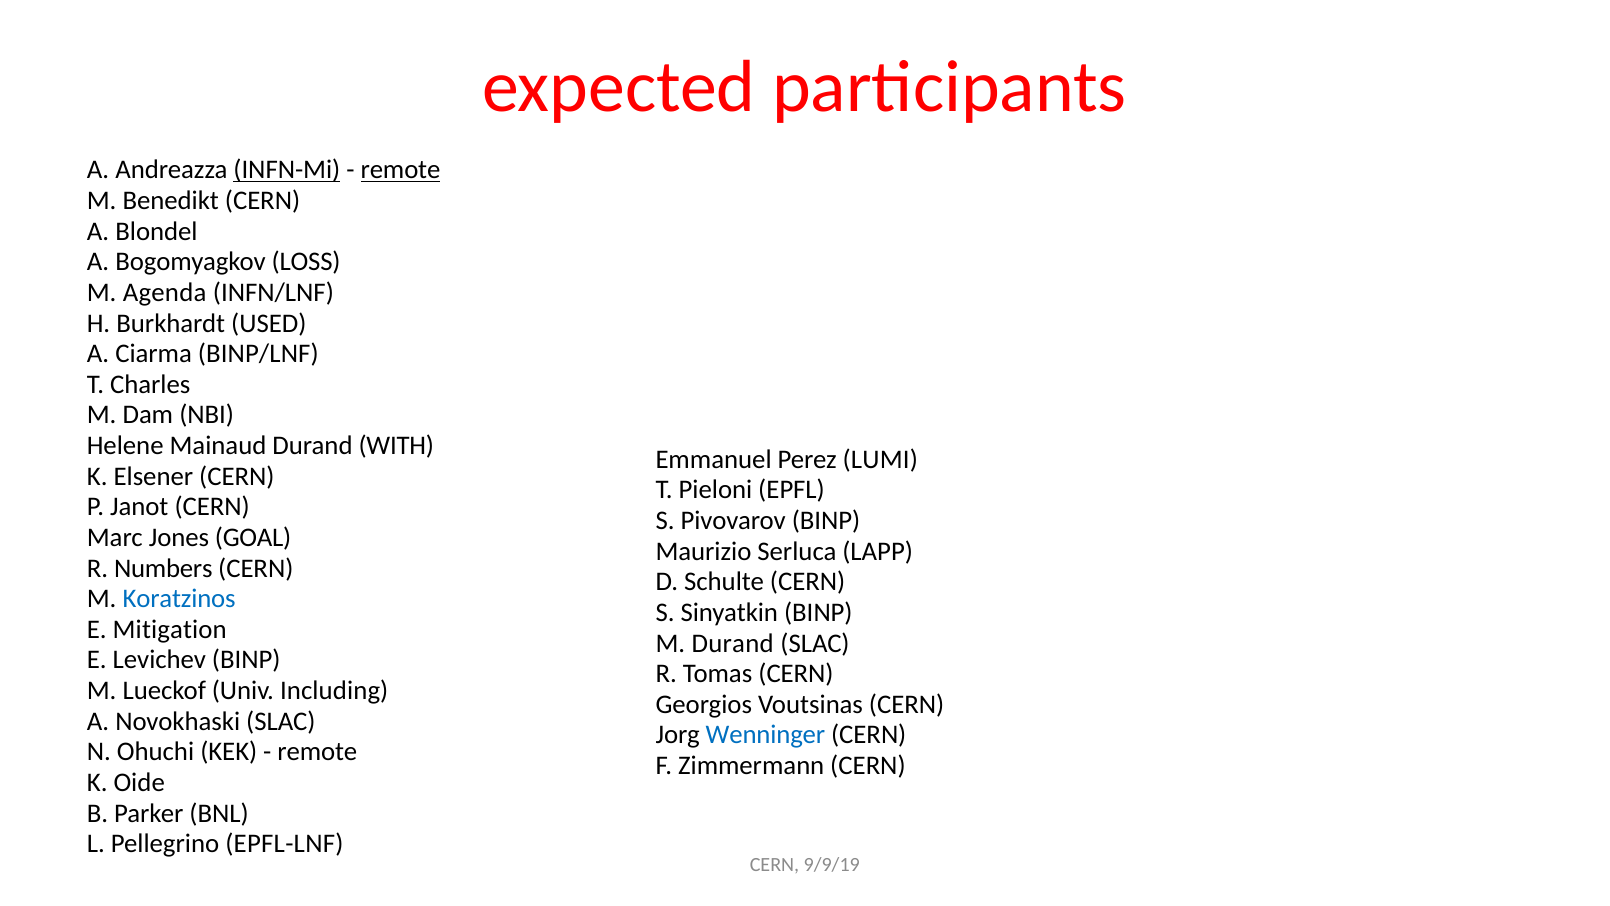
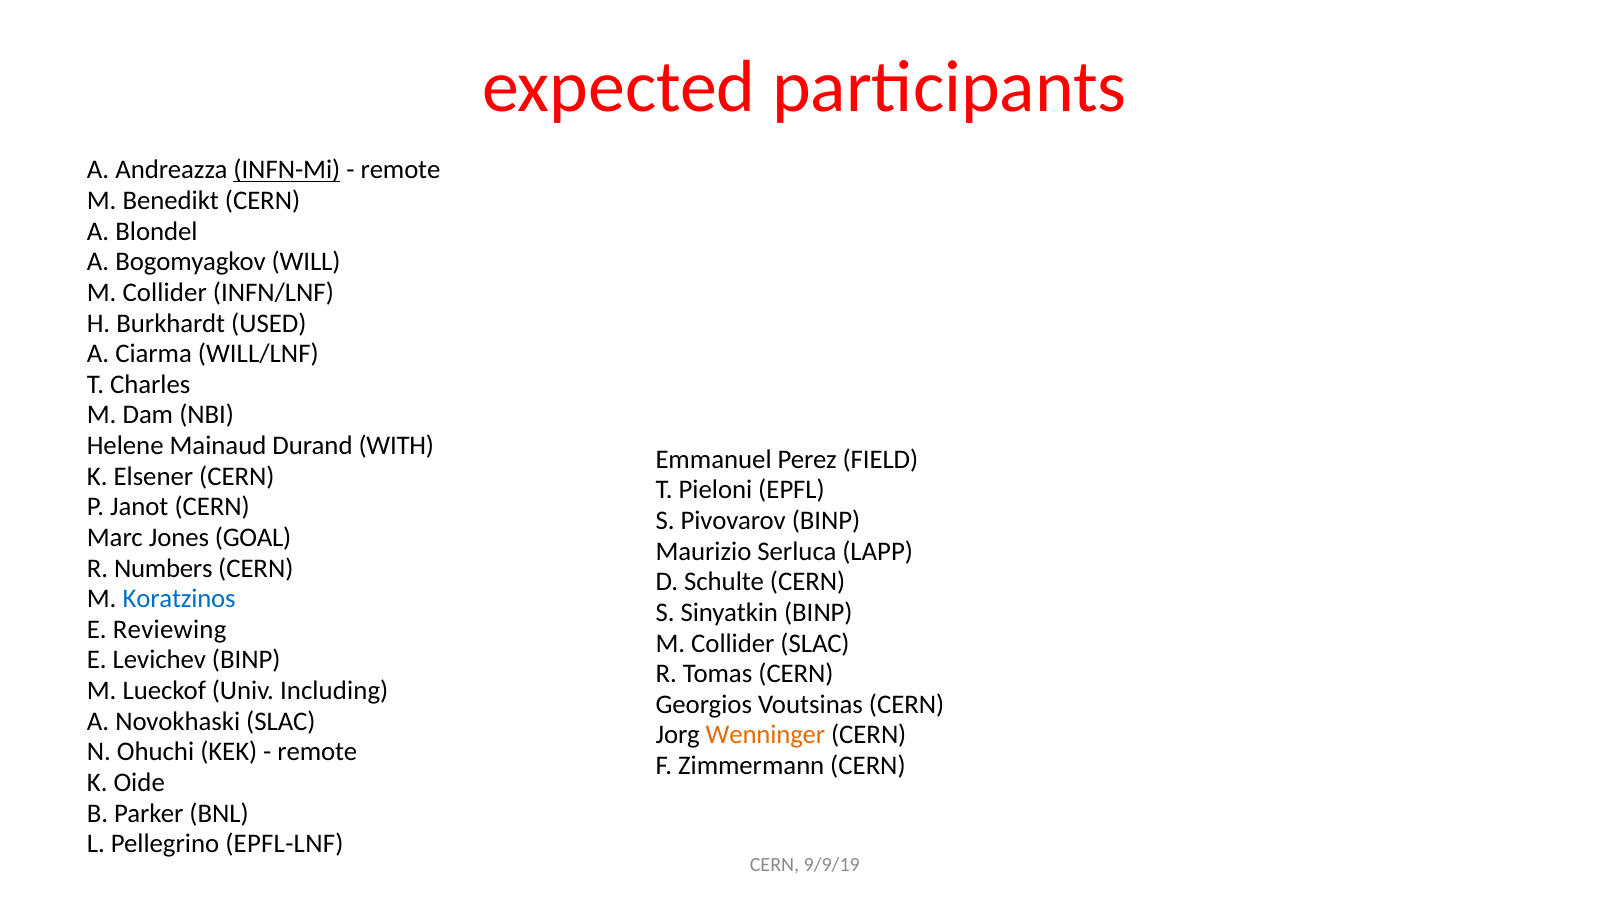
remote at (401, 170) underline: present -> none
LOSS: LOSS -> WILL
Agenda at (165, 292): Agenda -> Collider
BINP/LNF: BINP/LNF -> WILL/LNF
LUMI: LUMI -> FIELD
Mitigation: Mitigation -> Reviewing
Durand at (733, 643): Durand -> Collider
Wenninger colour: blue -> orange
